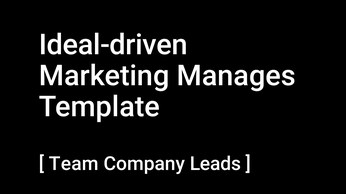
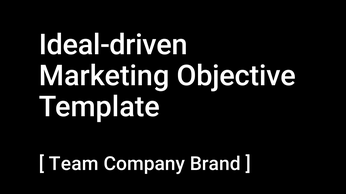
Manages: Manages -> Objective
Leads: Leads -> Brand
